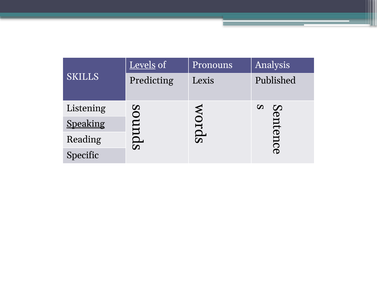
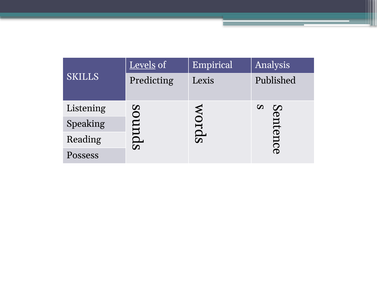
Pronouns: Pronouns -> Empirical
Speaking underline: present -> none
Specific: Specific -> Possess
